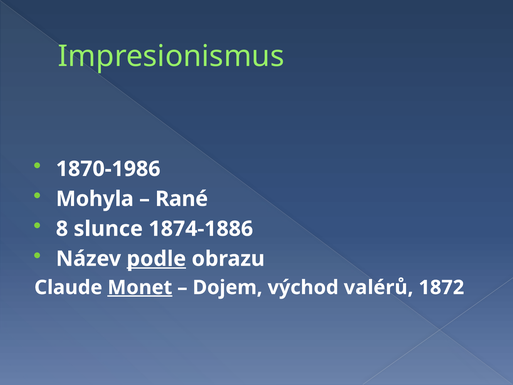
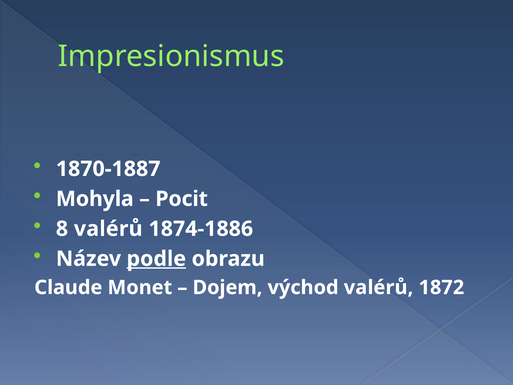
1870-1986: 1870-1986 -> 1870-1887
Rané: Rané -> Pocit
8 slunce: slunce -> valérů
Monet underline: present -> none
